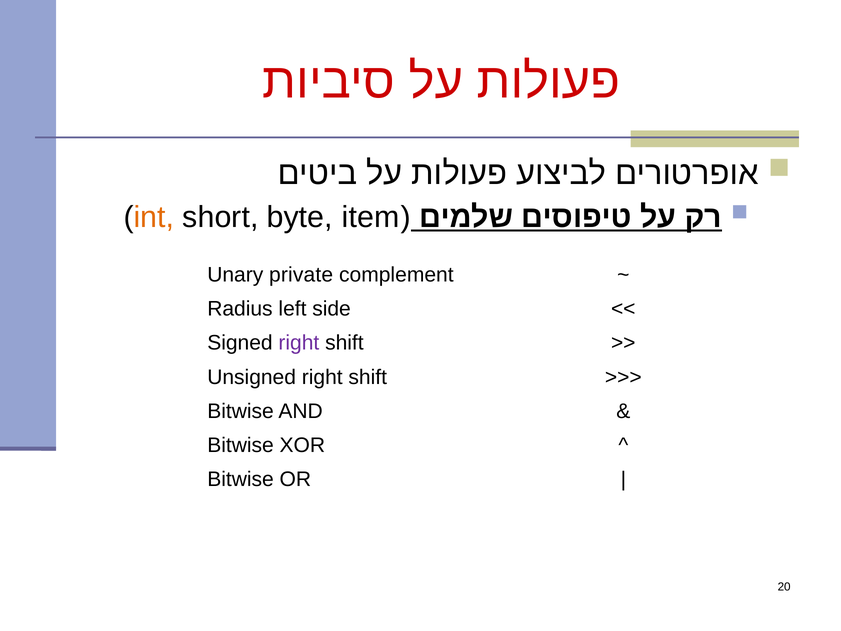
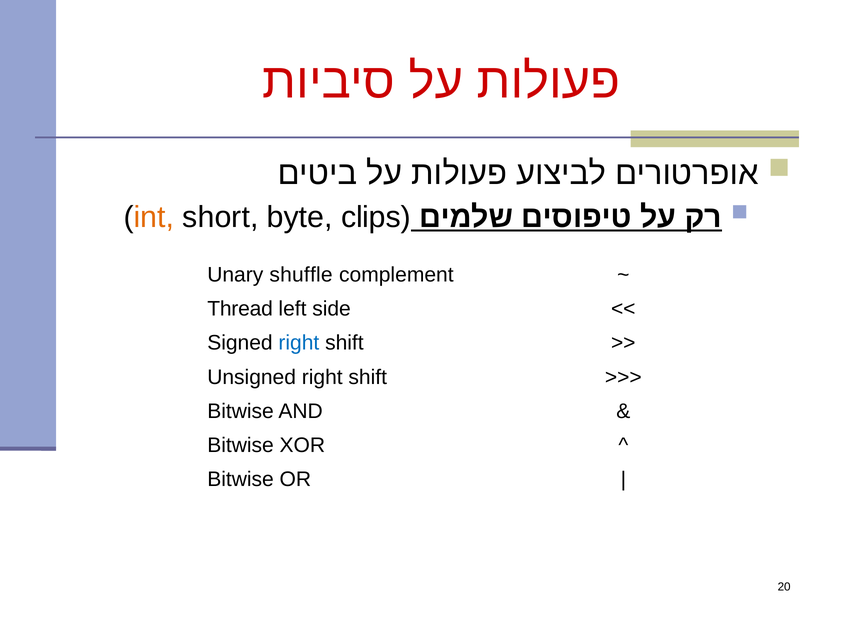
item: item -> clips
private: private -> shuffle
Radius: Radius -> Thread
right at (299, 343) colour: purple -> blue
